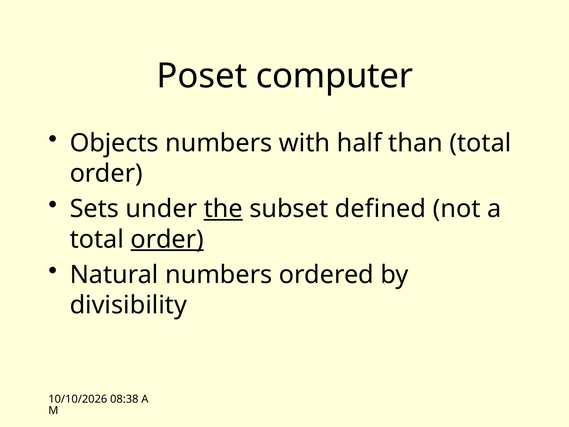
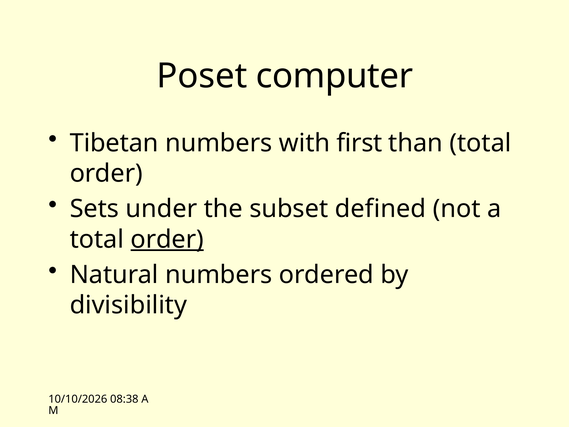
Objects: Objects -> Tibetan
half: half -> first
the underline: present -> none
